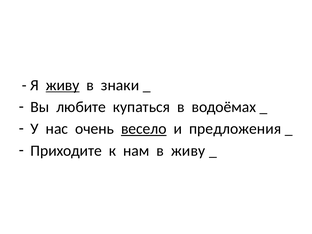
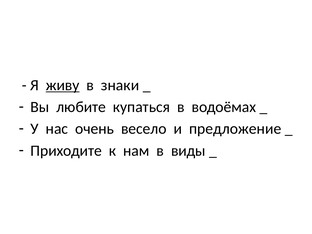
весело underline: present -> none
предложения: предложения -> предложение
в живу: живу -> виды
